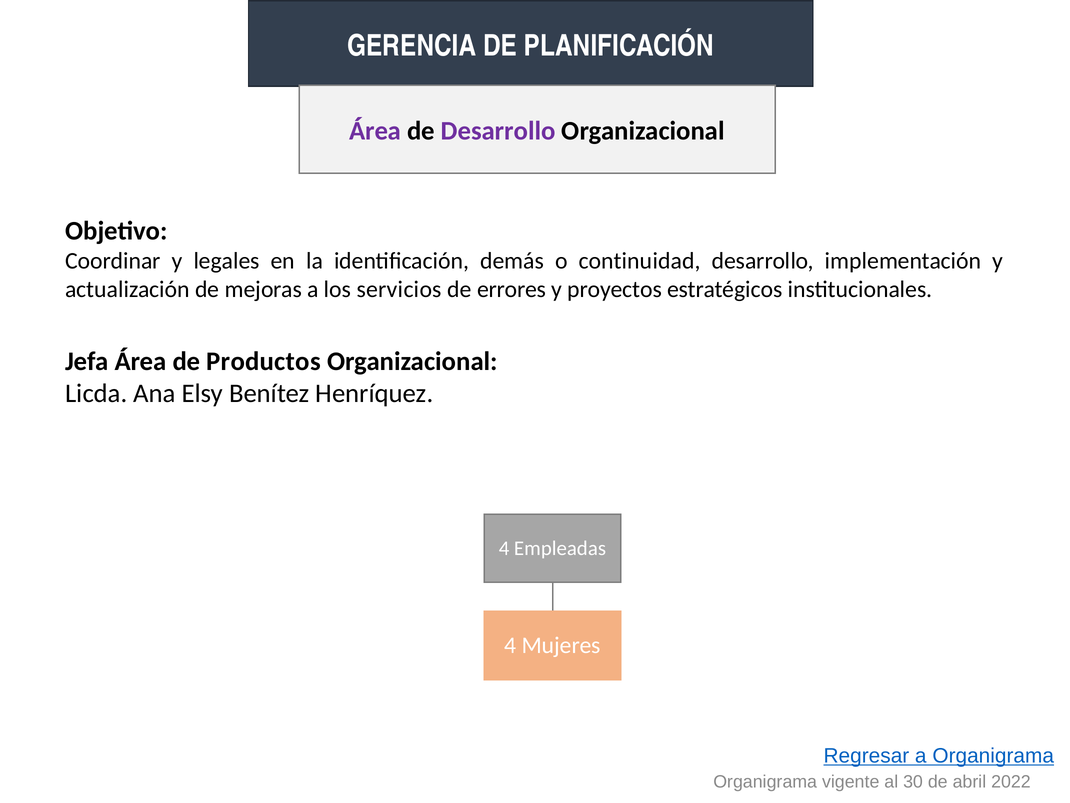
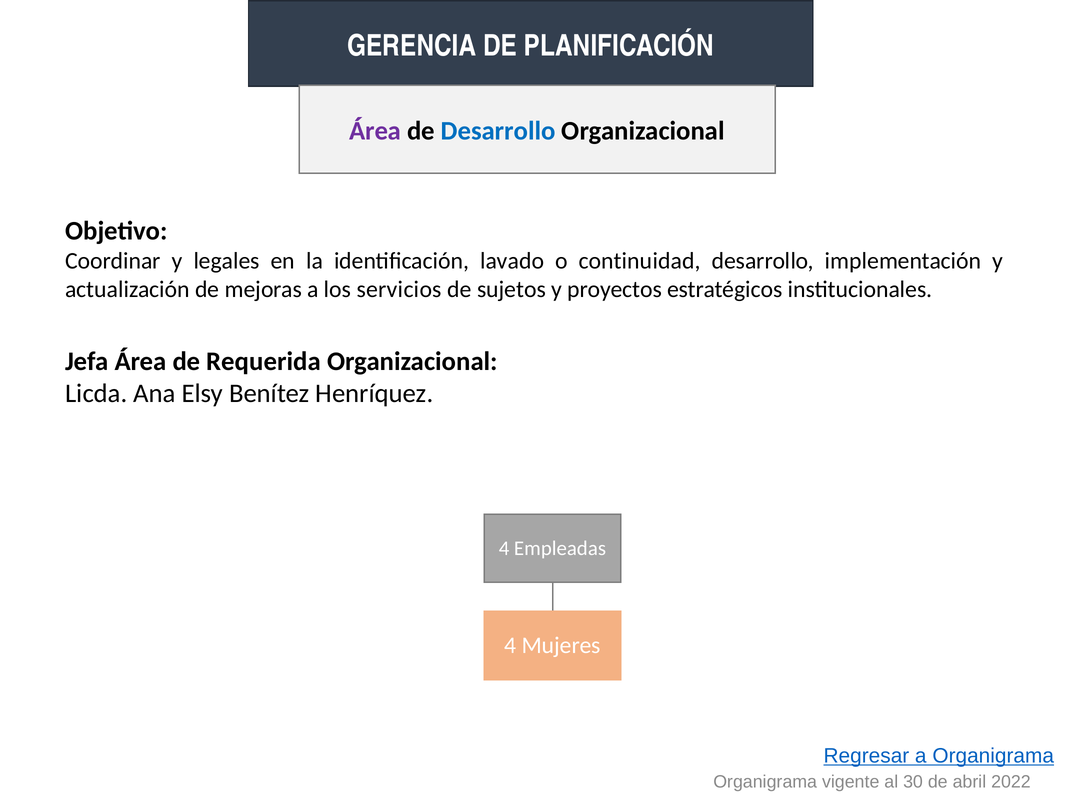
Desarrollo at (498, 131) colour: purple -> blue
demás: demás -> lavado
errores: errores -> sujetos
Productos: Productos -> Requerida
